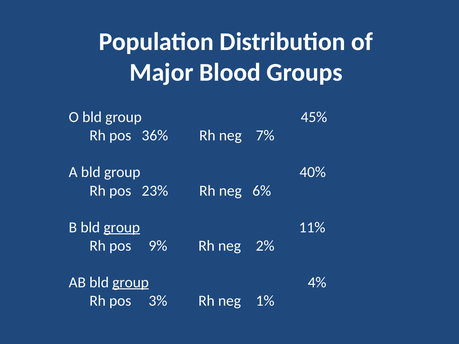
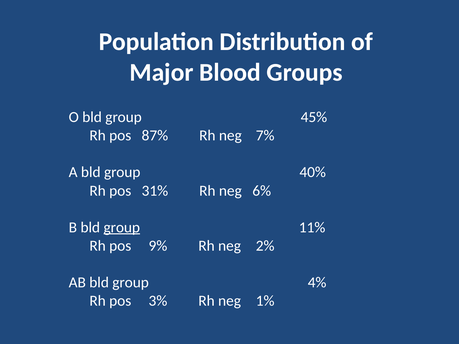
36%: 36% -> 87%
23%: 23% -> 31%
group at (131, 283) underline: present -> none
